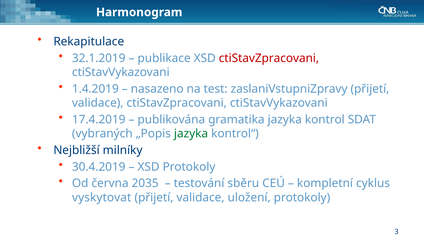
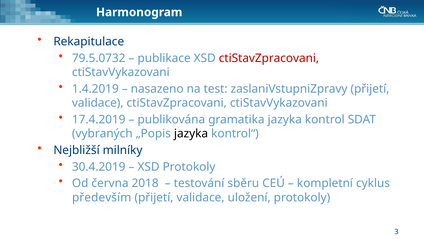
32.1.2019: 32.1.2019 -> 79.5.0732
jazyka at (191, 133) colour: green -> black
2035: 2035 -> 2018
vyskytovat: vyskytovat -> především
